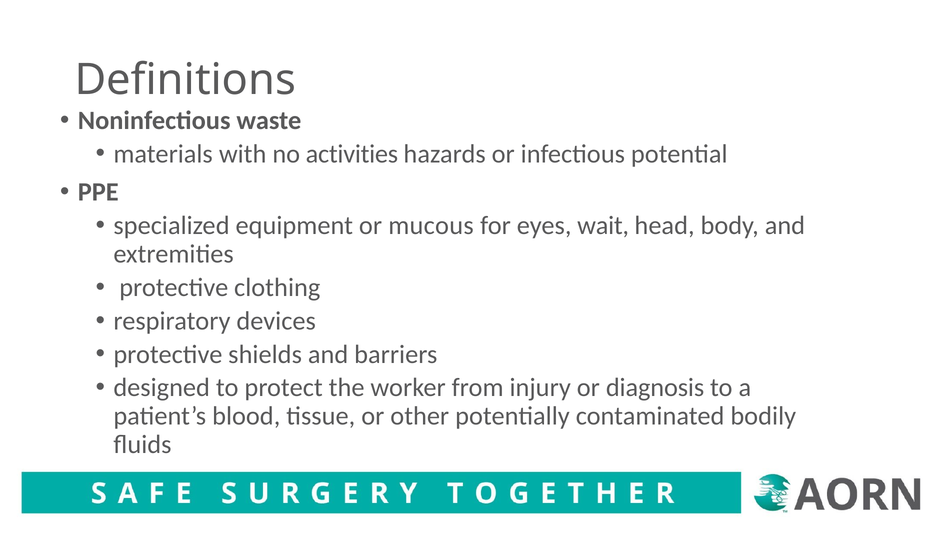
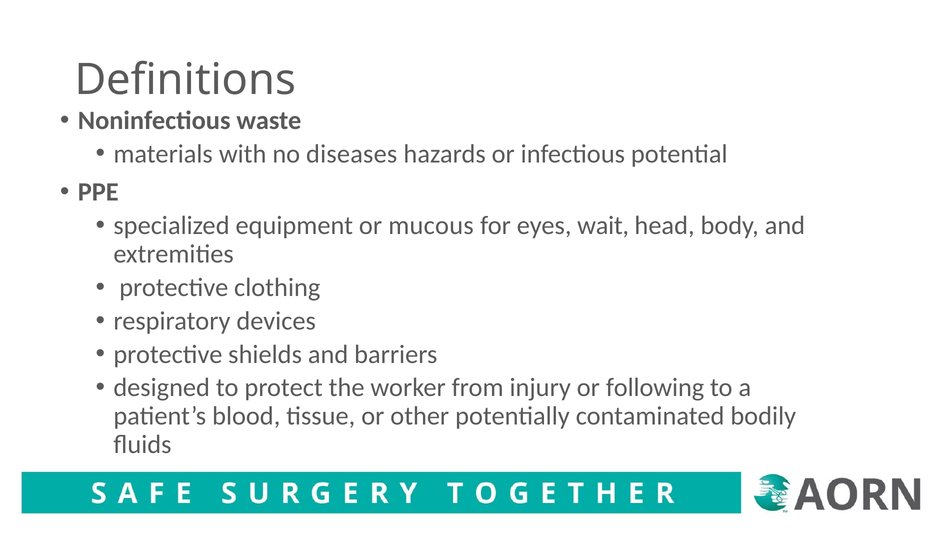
activities: activities -> diseases
diagnosis: diagnosis -> following
